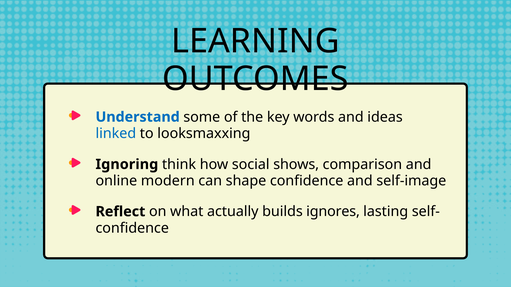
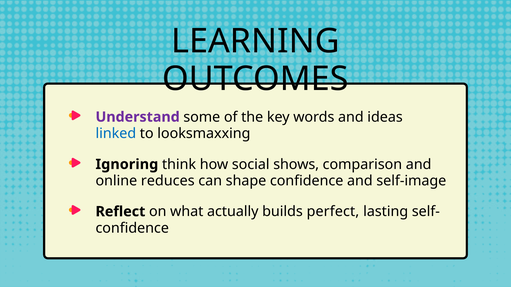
Understand colour: blue -> purple
modern: modern -> reduces
ignores: ignores -> perfect
